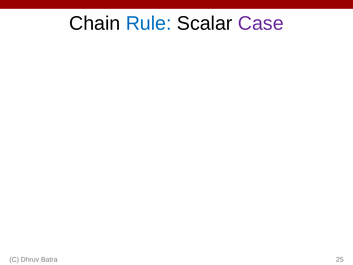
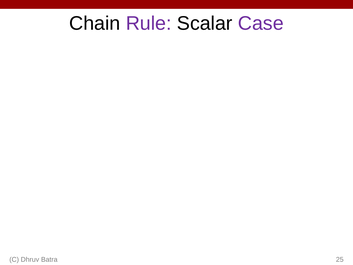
Rule colour: blue -> purple
